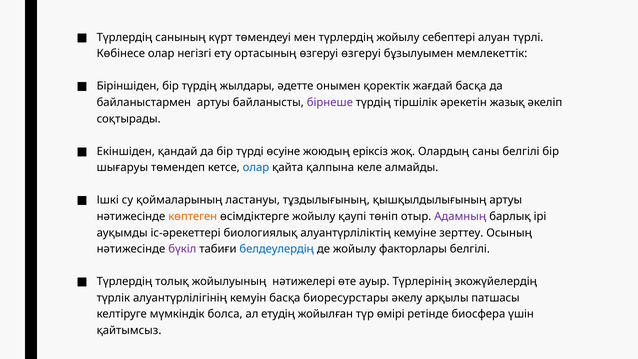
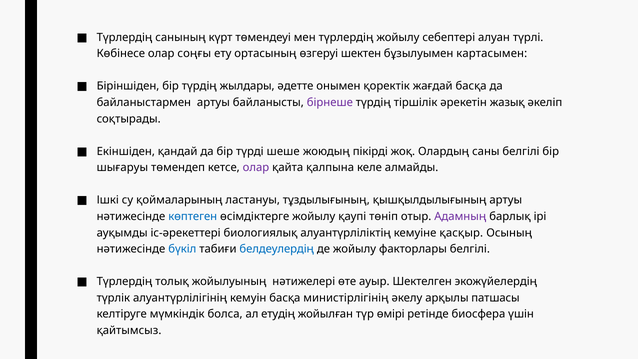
негізгі: негізгі -> соңғы
өзгеруі өзгеруі: өзгеруі -> шектен
мемлекеттік: мемлекеттік -> картасымен
өсуіне: өсуіне -> шеше
еріксіз: еріксіз -> пікірді
олар at (256, 168) colour: blue -> purple
көптеген colour: orange -> blue
зерттеу: зерттеу -> қасқыр
бүкіл colour: purple -> blue
Түрлерінің: Түрлерінің -> Шектелген
биоресурстары: биоресурстары -> министірлігінің
